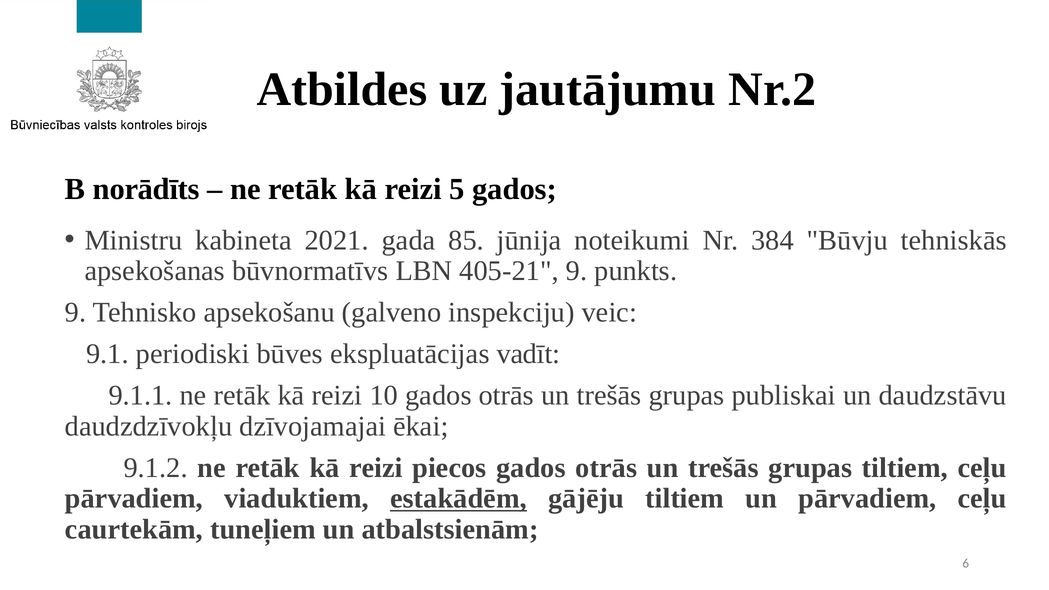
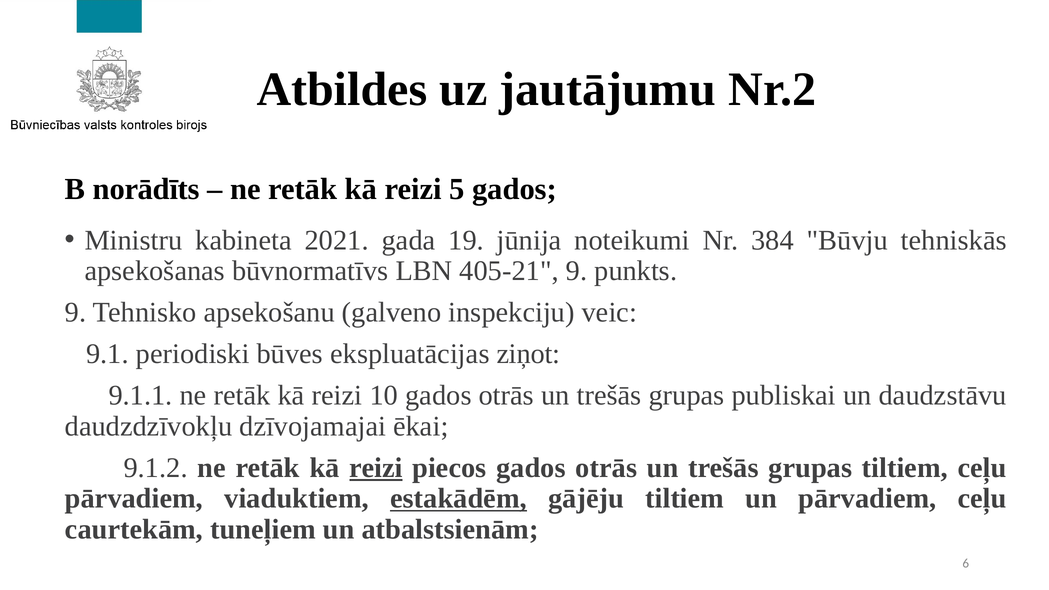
85: 85 -> 19
vadīt: vadīt -> ziņot
reizi at (376, 468) underline: none -> present
